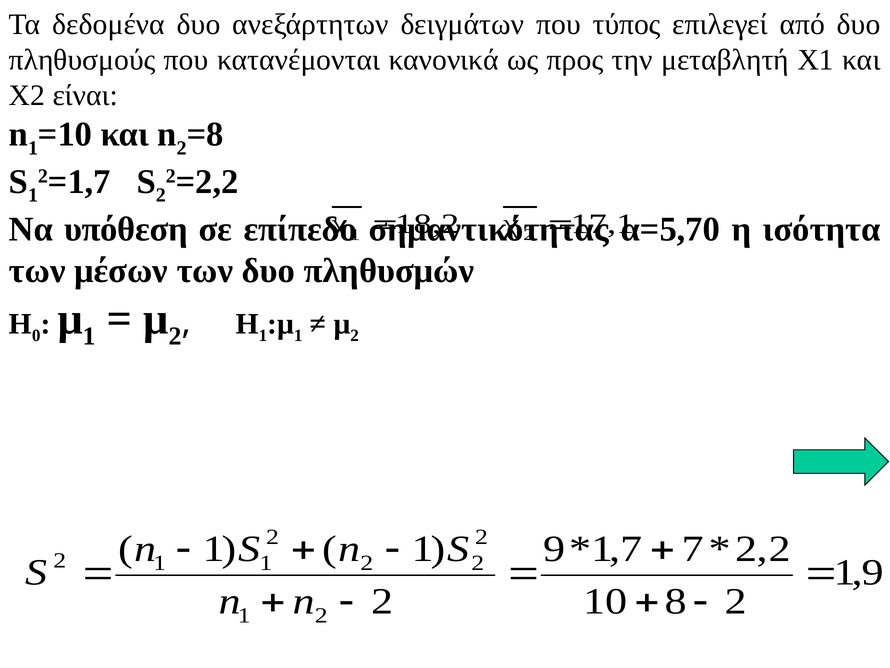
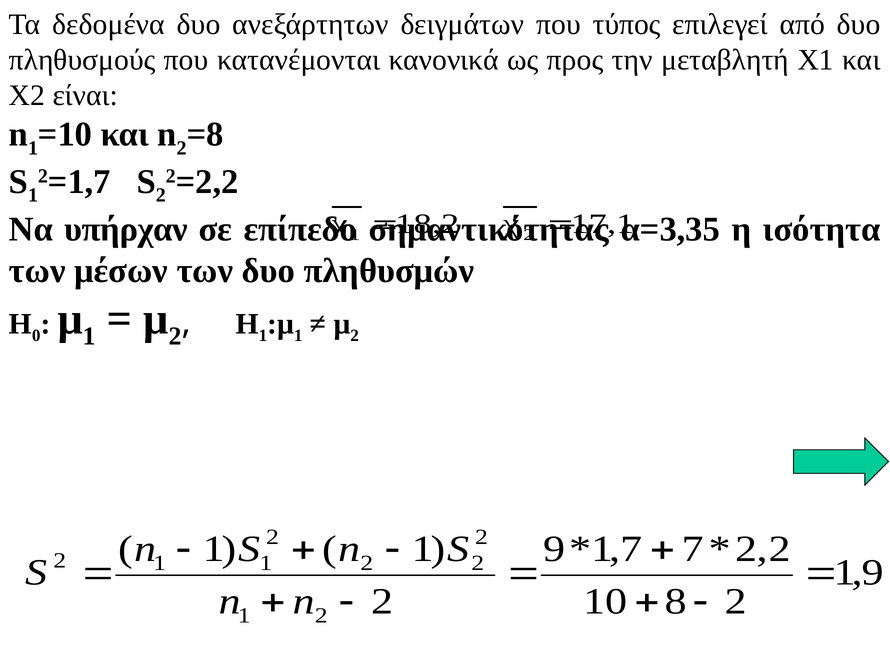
υπόθεση: υπόθεση -> υπήρχαν
α=5,70: α=5,70 -> α=3,35
